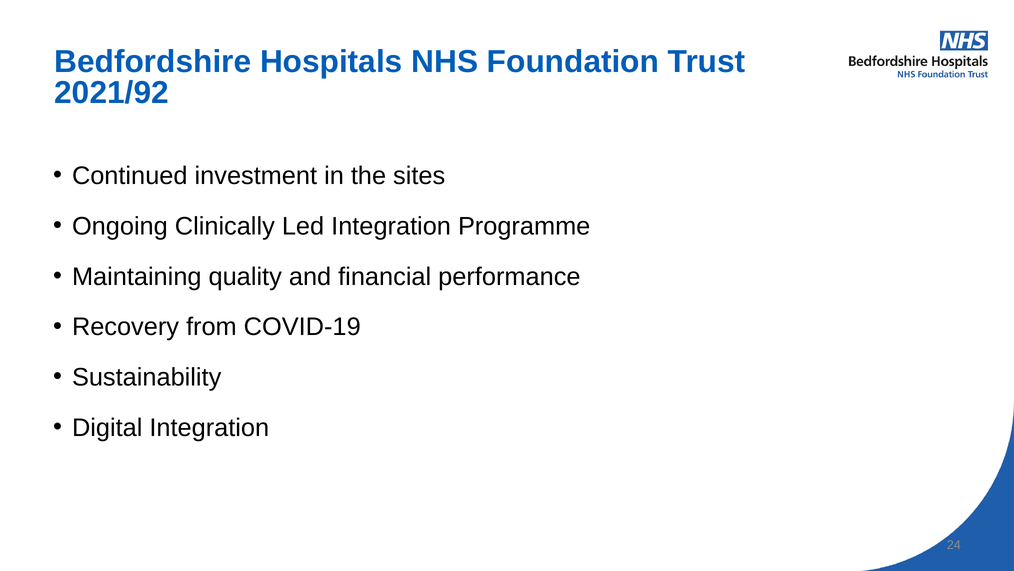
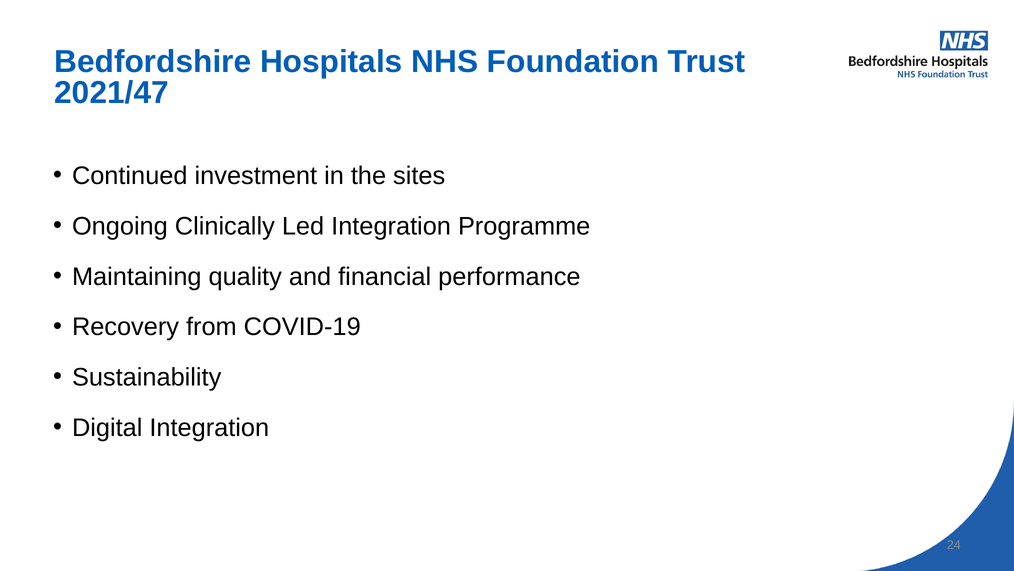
2021/92: 2021/92 -> 2021/47
